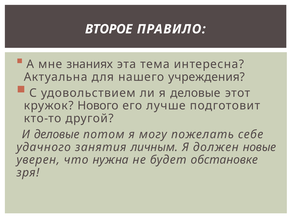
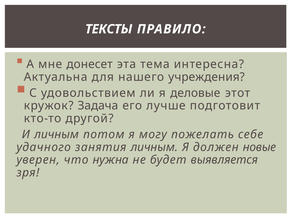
ВТОРОЕ: ВТОРОЕ -> ТЕКСТЫ
знаниях: знаниях -> донесет
Нового: Нового -> Задача
И деловые: деловые -> личным
обстановке: обстановке -> выявляется
